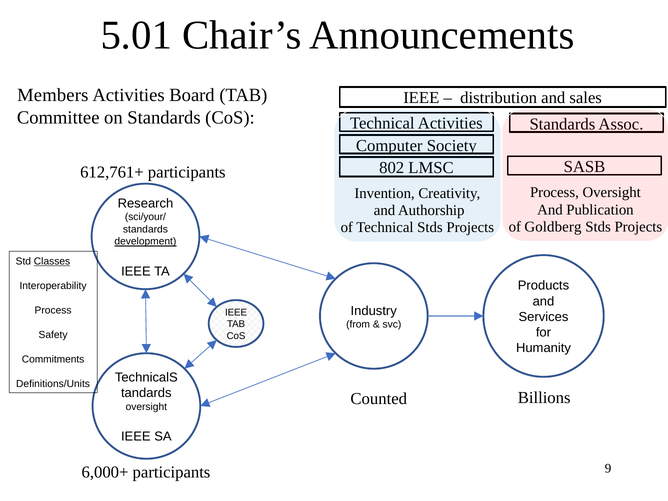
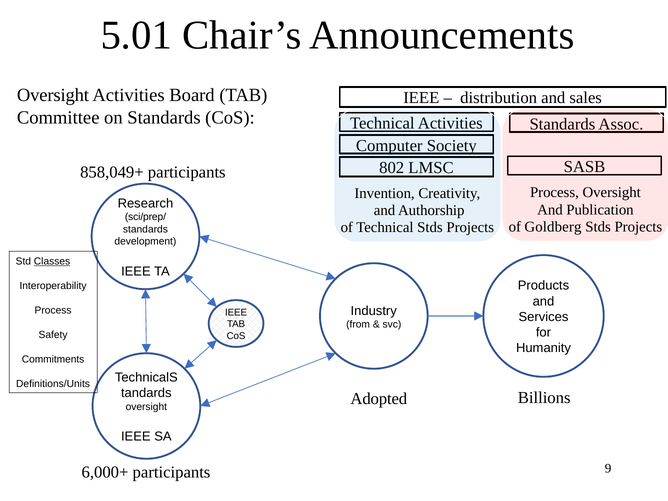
Members at (53, 95): Members -> Oversight
612,761+: 612,761+ -> 858,049+
sci/your/: sci/your/ -> sci/prep/
development underline: present -> none
Counted: Counted -> Adopted
